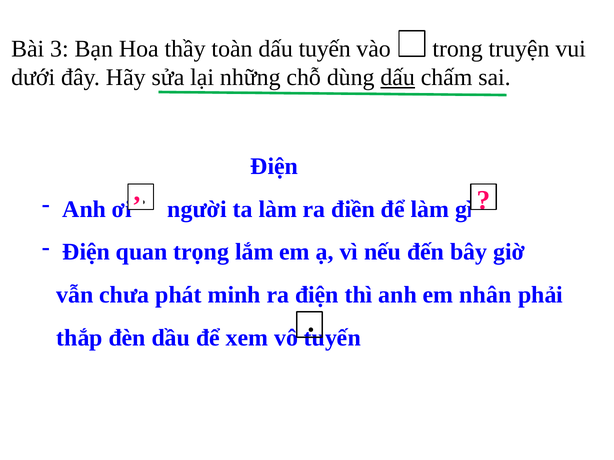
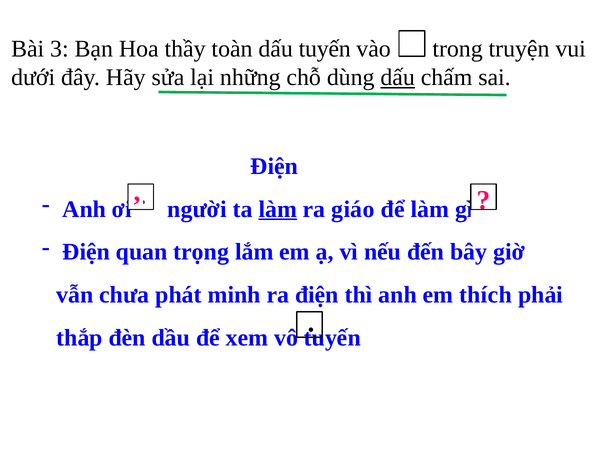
làm at (278, 209) underline: none -> present
điền: điền -> giáo
nhân: nhân -> thích
